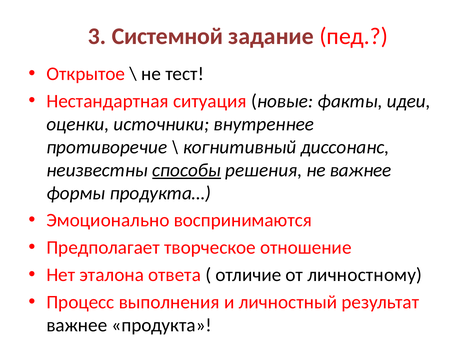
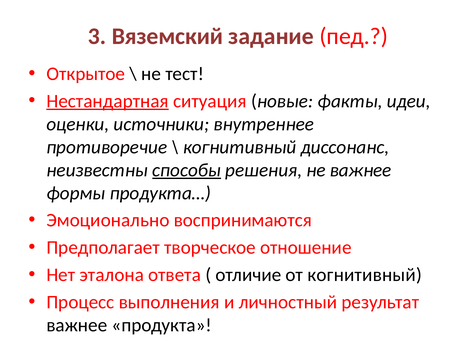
Системной: Системной -> Вяземский
Нестандартная underline: none -> present
от личностному: личностному -> когнитивный
